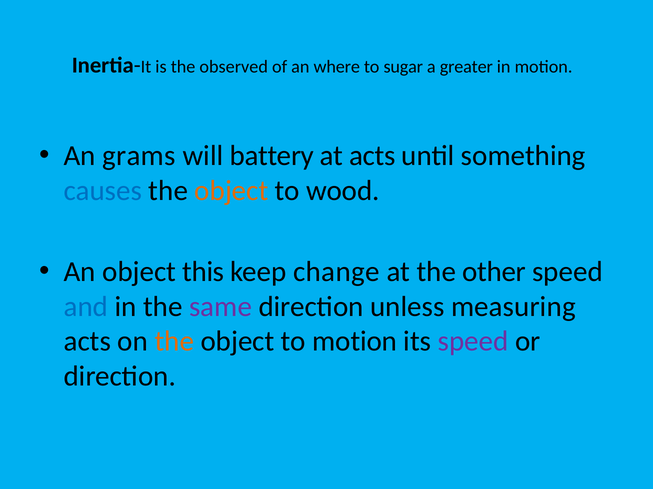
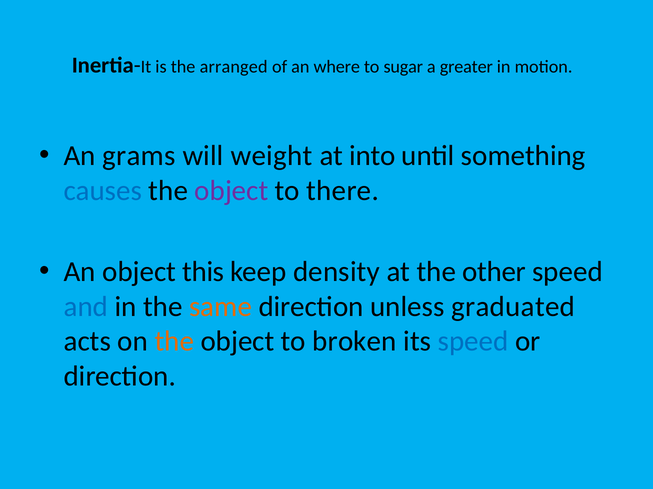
observed: observed -> arranged
battery: battery -> weight
at acts: acts -> into
object at (231, 191) colour: orange -> purple
wood: wood -> there
change: change -> density
same colour: purple -> orange
measuring: measuring -> graduated
to motion: motion -> broken
speed at (473, 342) colour: purple -> blue
